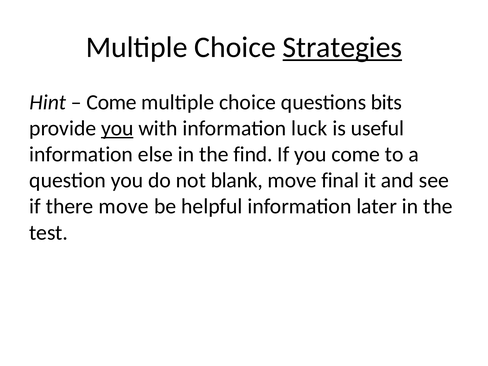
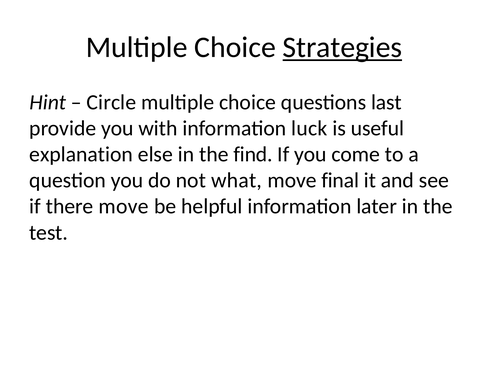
Come at (112, 102): Come -> Circle
bits: bits -> last
you at (117, 128) underline: present -> none
information at (81, 154): information -> explanation
blank: blank -> what
